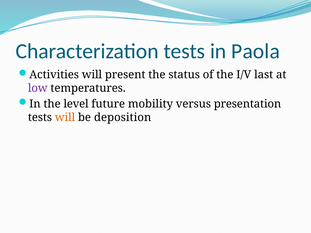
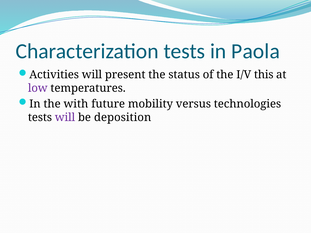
last: last -> this
level: level -> with
presentation: presentation -> technologies
will at (65, 118) colour: orange -> purple
